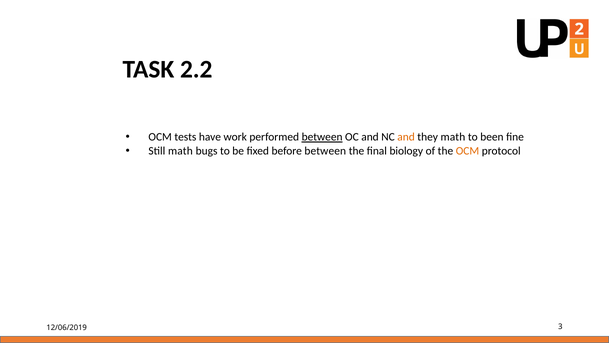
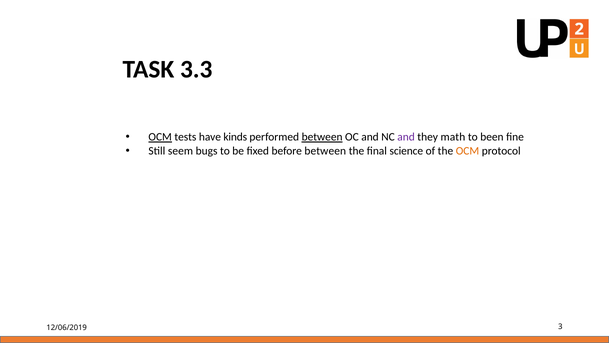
2.2: 2.2 -> 3.3
OCM at (160, 137) underline: none -> present
work: work -> kinds
and at (406, 137) colour: orange -> purple
Still math: math -> seem
biology: biology -> science
